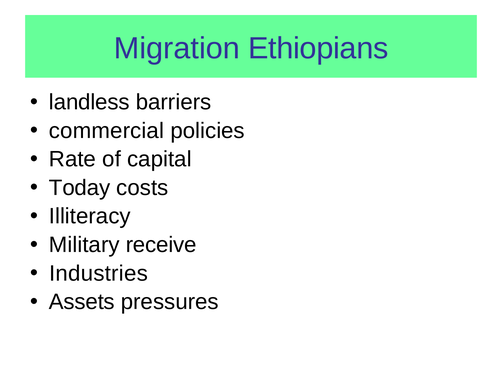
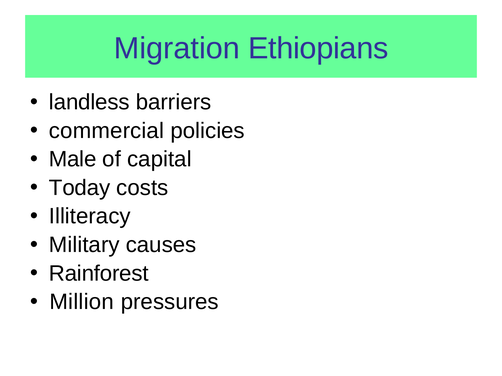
Rate: Rate -> Male
receive: receive -> causes
Industries: Industries -> Rainforest
Assets: Assets -> Million
